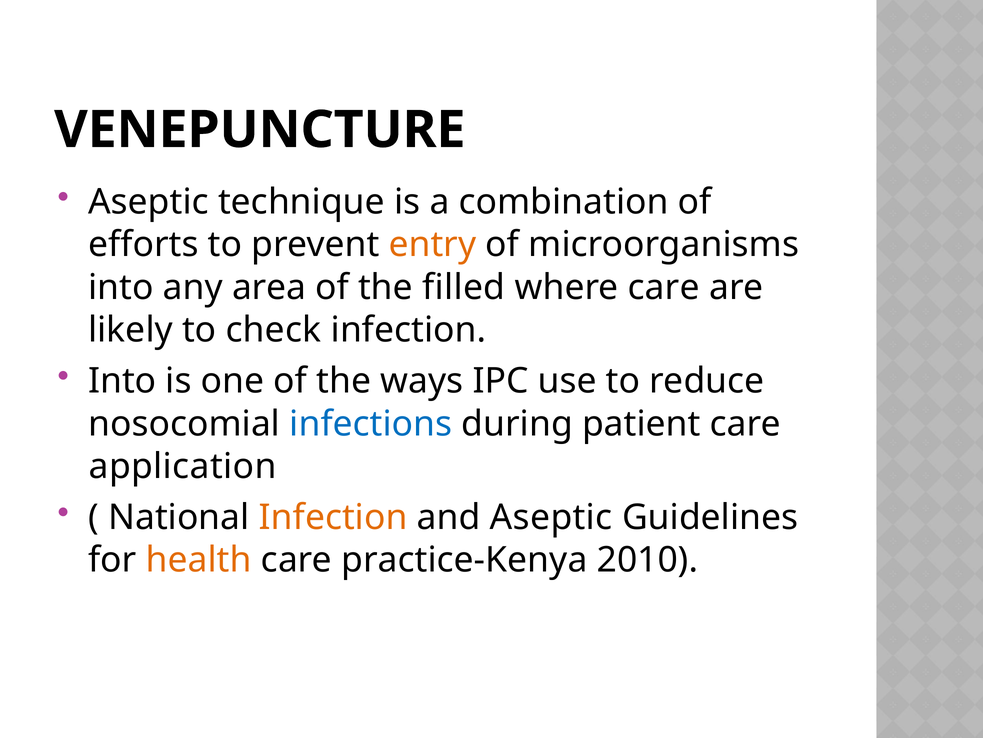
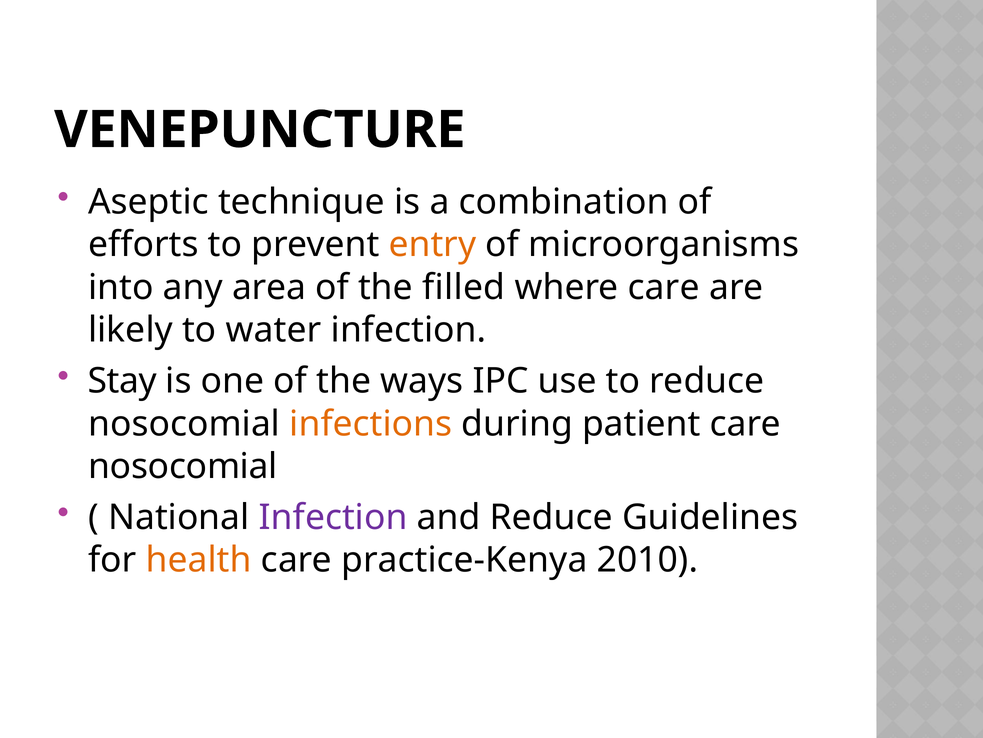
check: check -> water
Into at (122, 381): Into -> Stay
infections colour: blue -> orange
application at (183, 466): application -> nosocomial
Infection at (333, 517) colour: orange -> purple
and Aseptic: Aseptic -> Reduce
